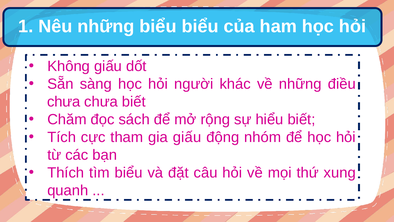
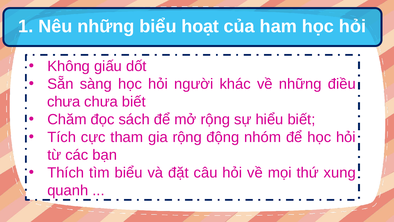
biểu biểu: biểu -> hoạt
gia giấu: giấu -> rộng
